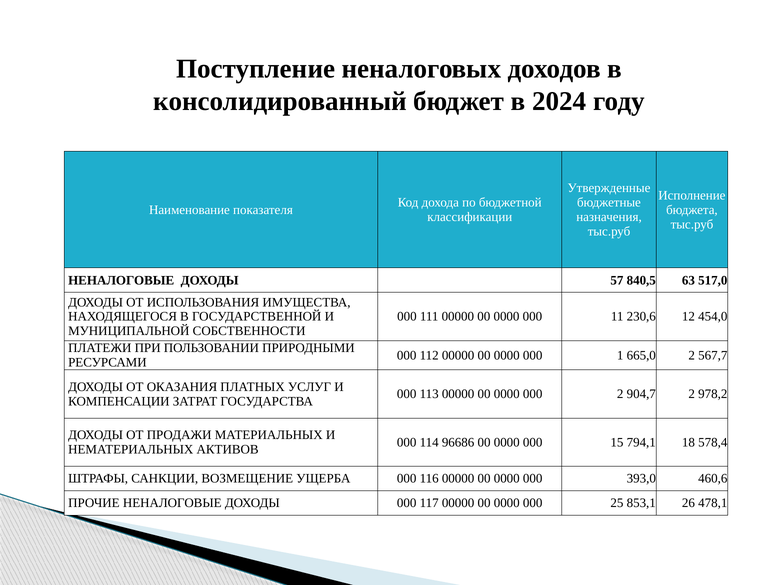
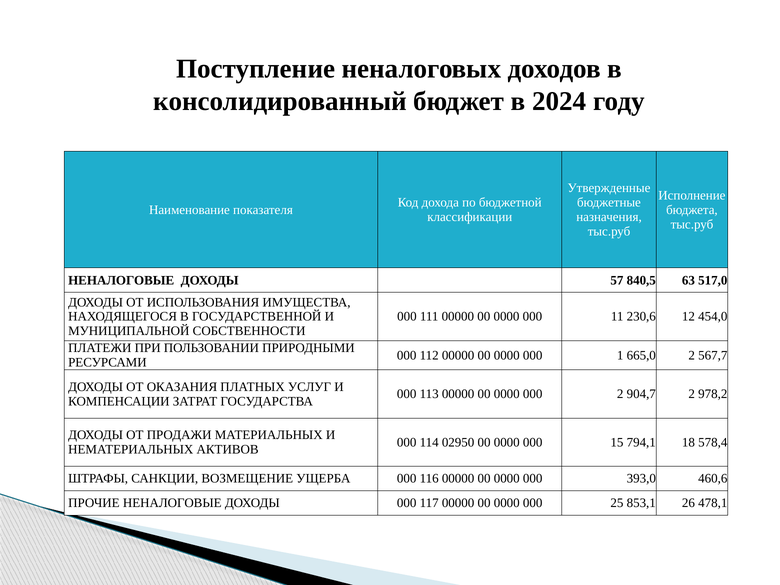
96686: 96686 -> 02950
